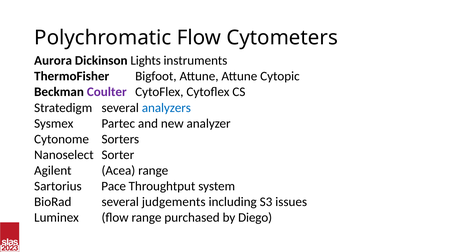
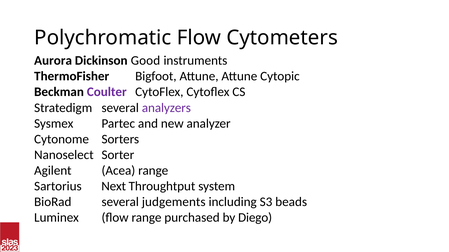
Lights: Lights -> Good
analyzers colour: blue -> purple
Pace: Pace -> Next
issues: issues -> beads
